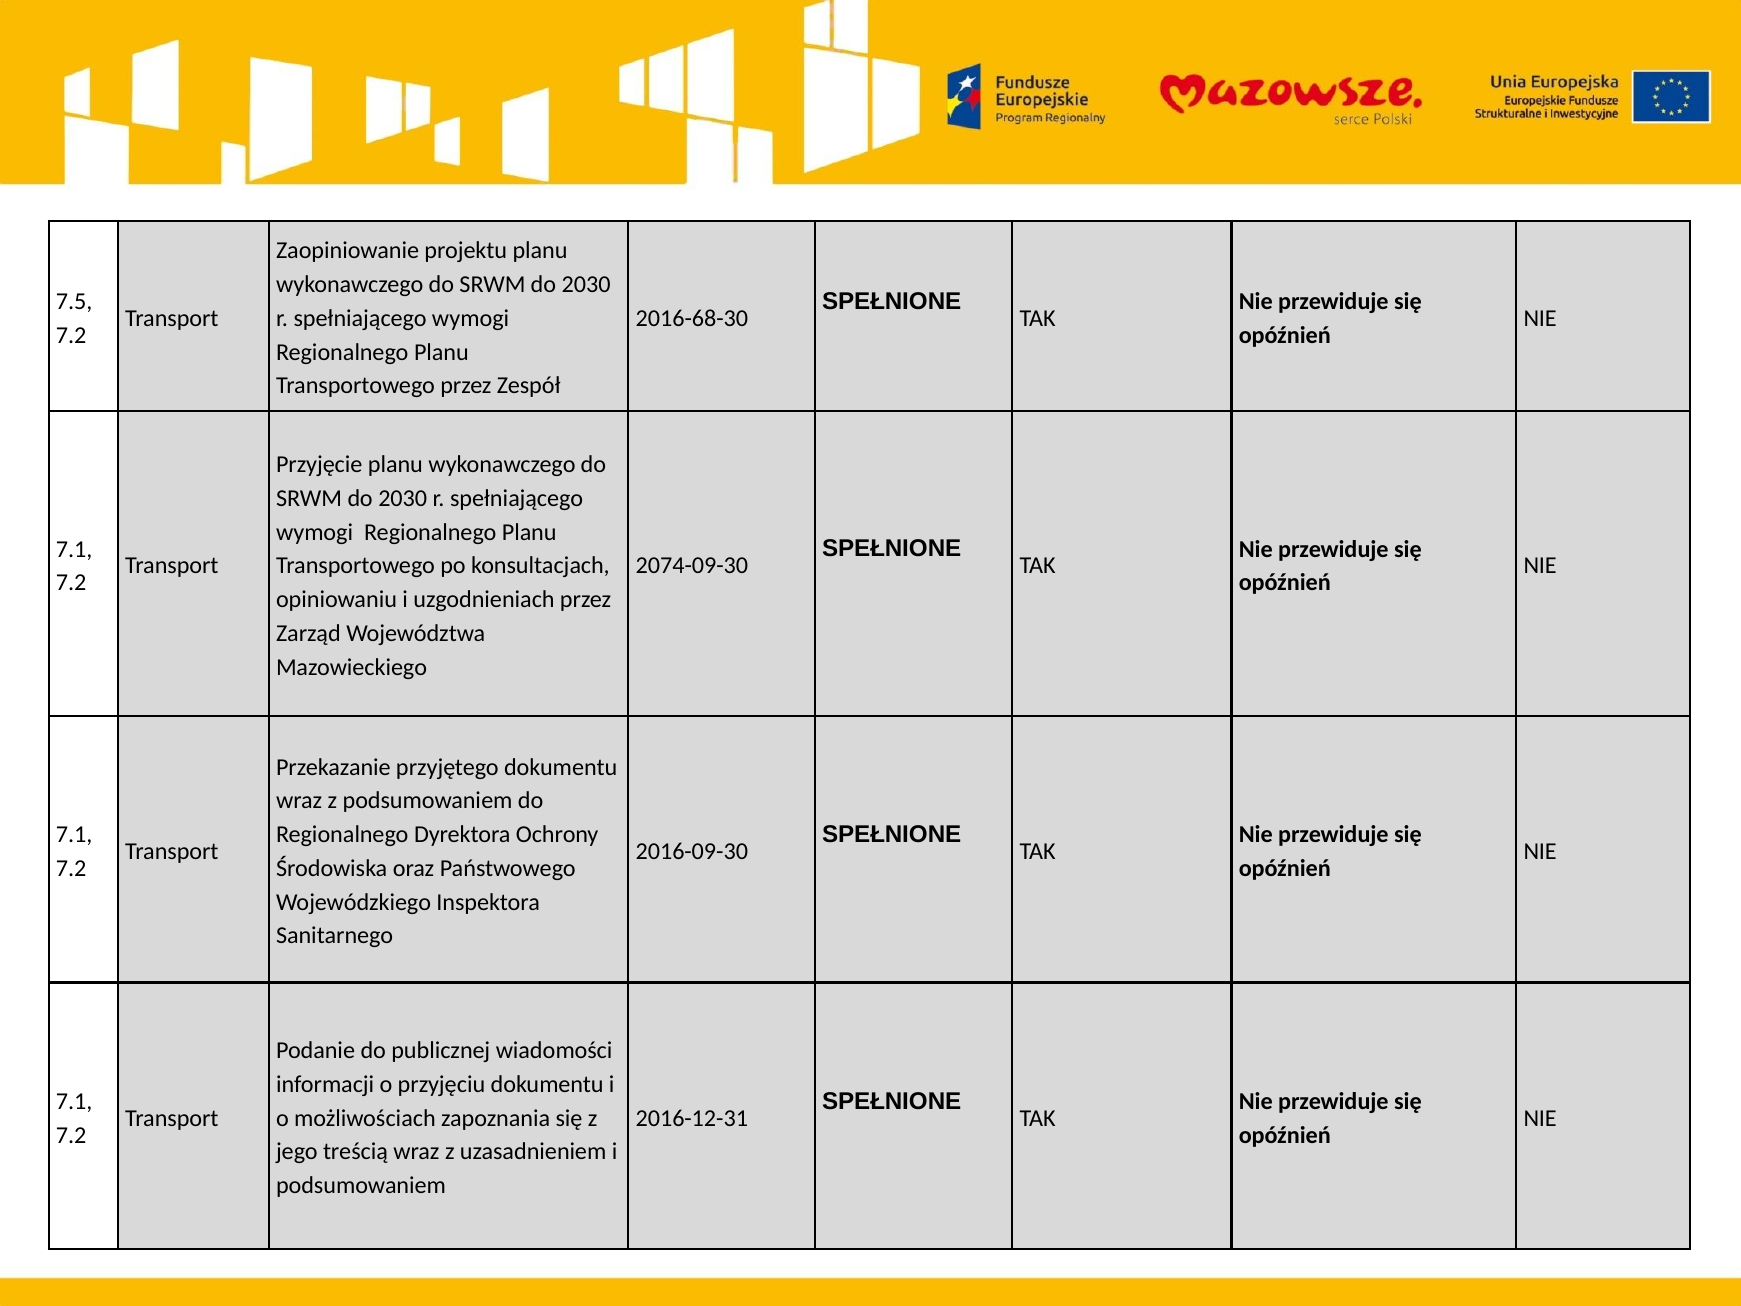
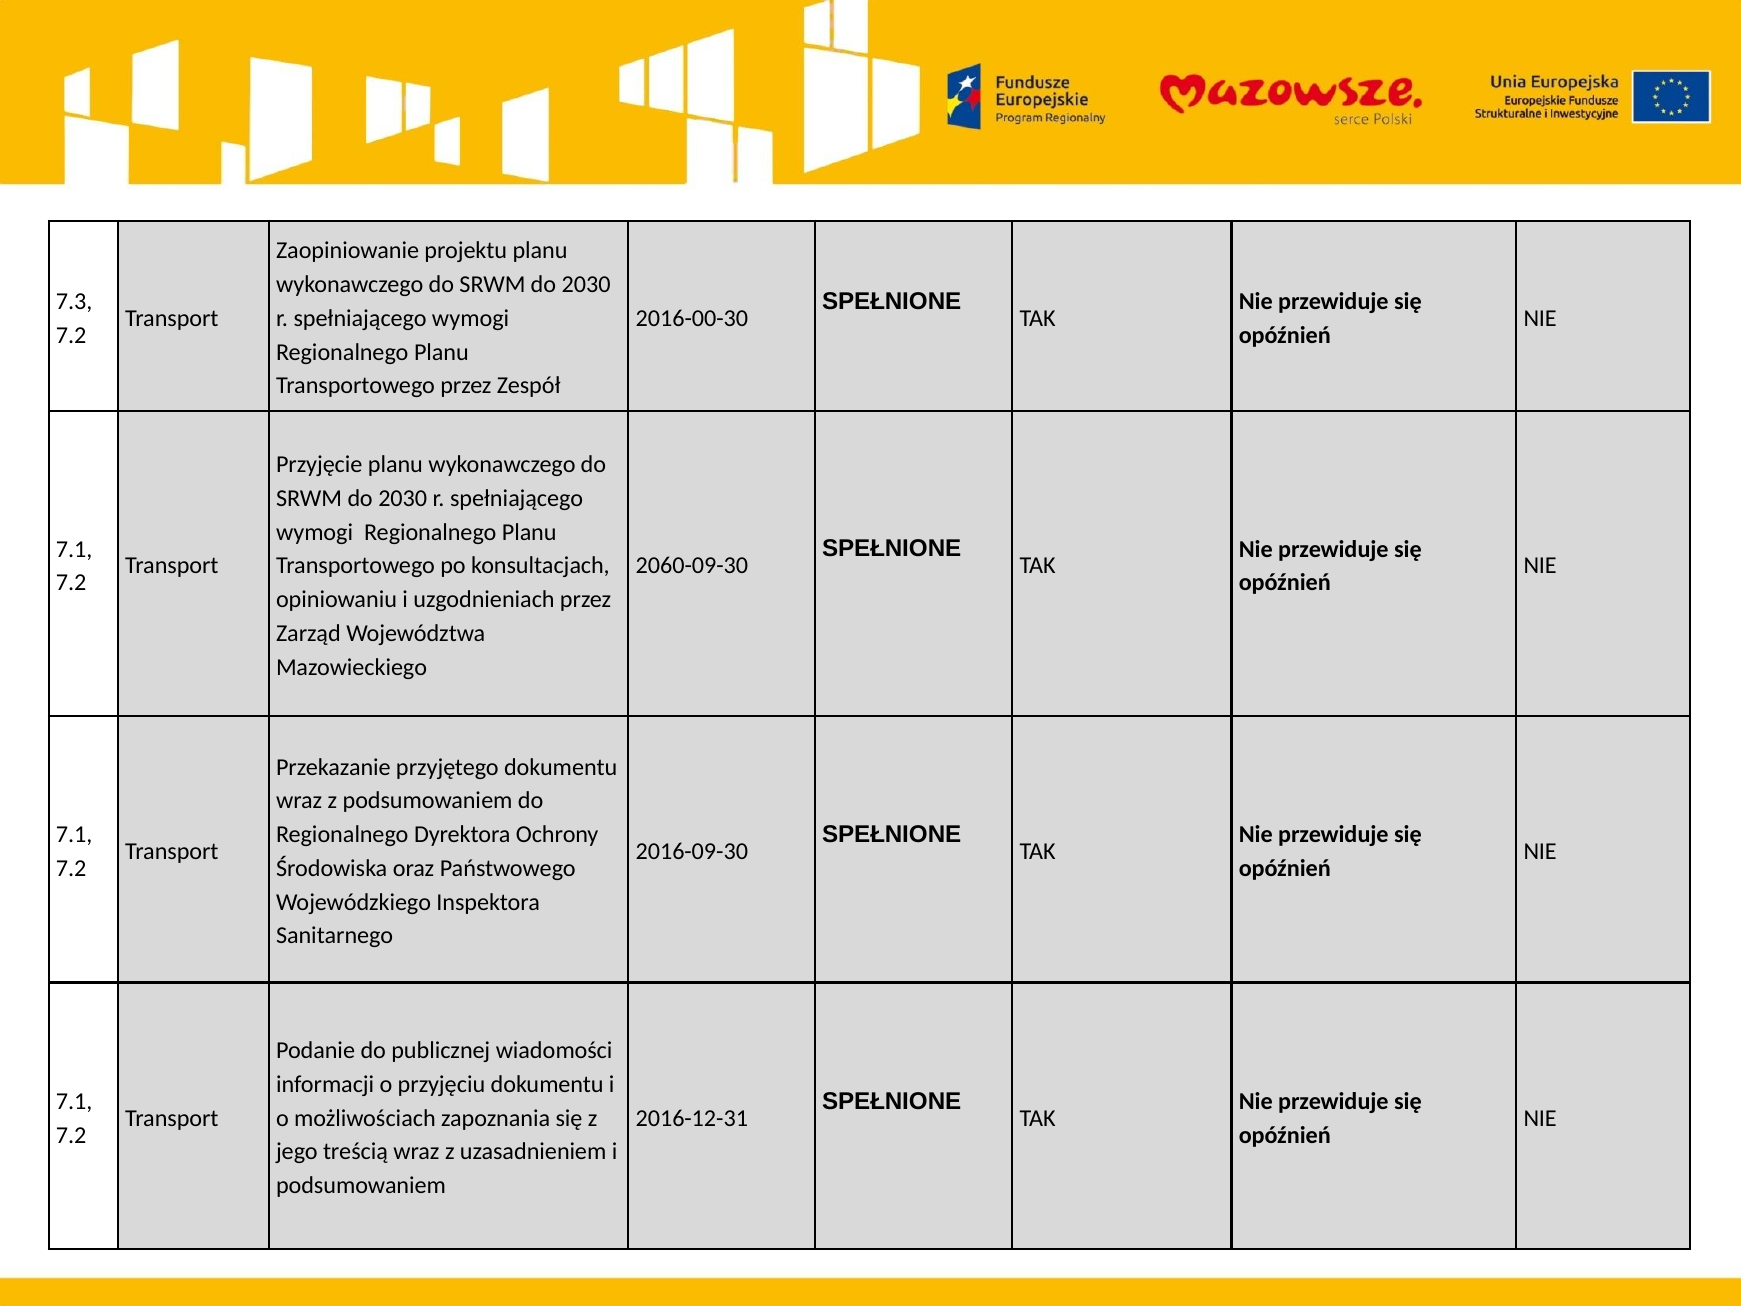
7.5: 7.5 -> 7.3
2016-68-30: 2016-68-30 -> 2016-00-30
2074-09-30: 2074-09-30 -> 2060-09-30
